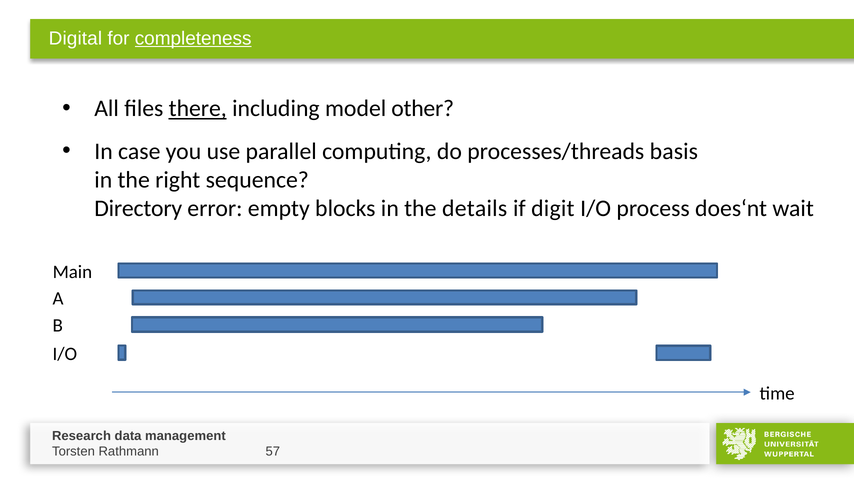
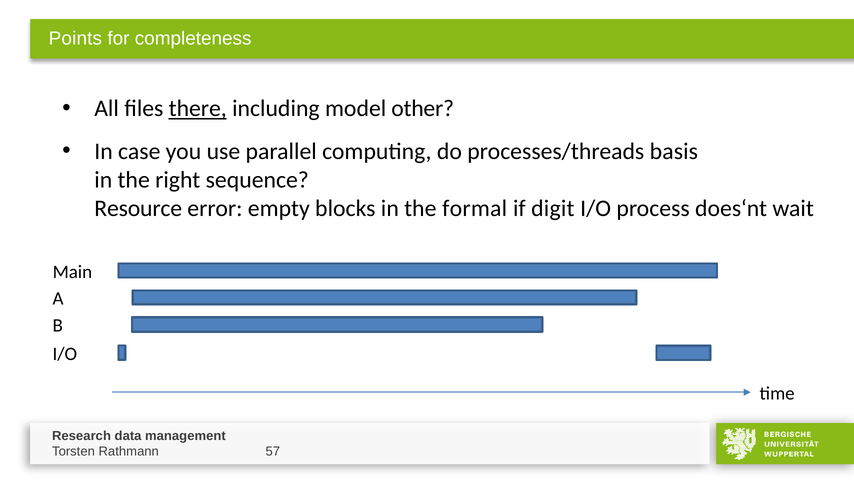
Digital: Digital -> Points
completeness underline: present -> none
Directory: Directory -> Resource
details: details -> formal
